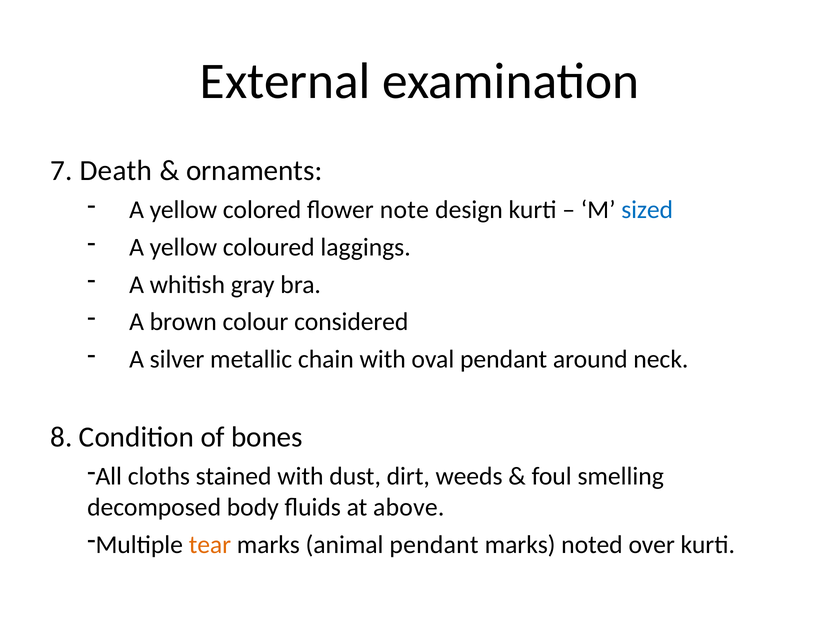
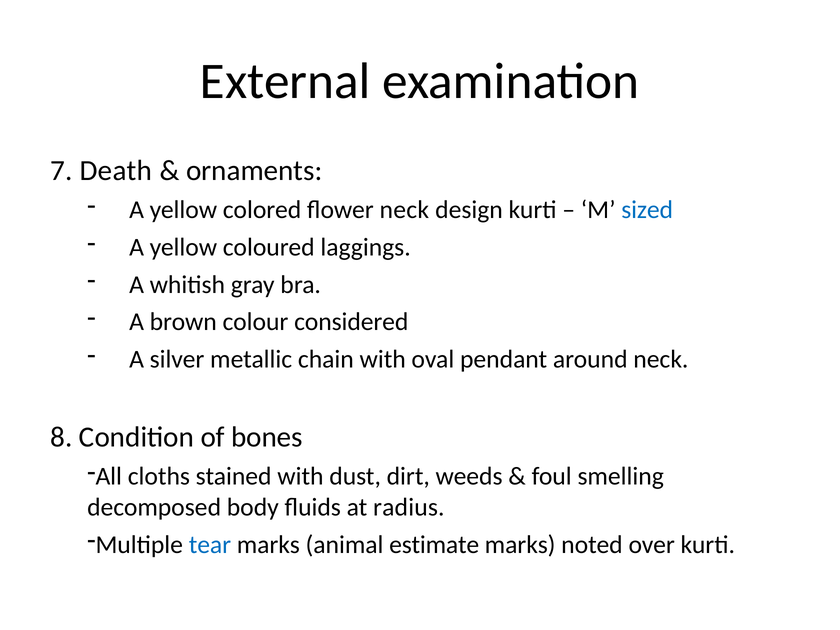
flower note: note -> neck
above: above -> radius
tear colour: orange -> blue
animal pendant: pendant -> estimate
